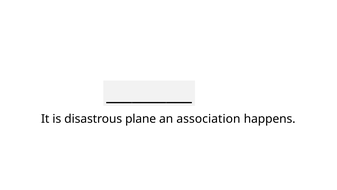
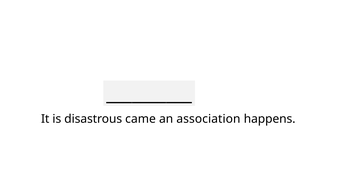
plane: plane -> came
